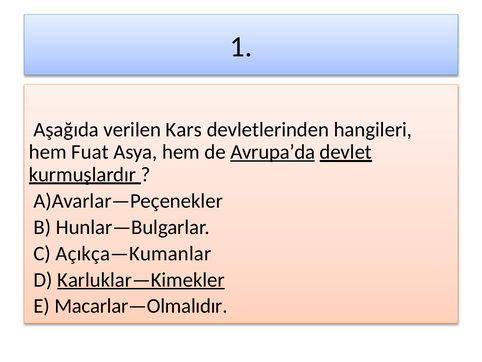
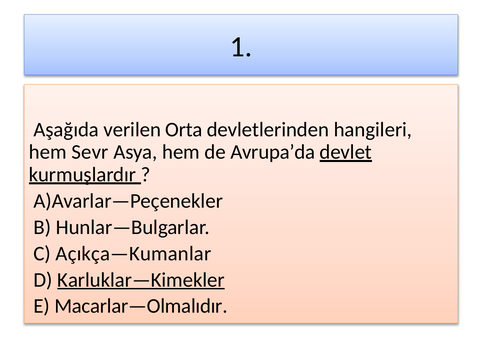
Kars: Kars -> Orta
Fuat: Fuat -> Sevr
Avrupa’da underline: present -> none
